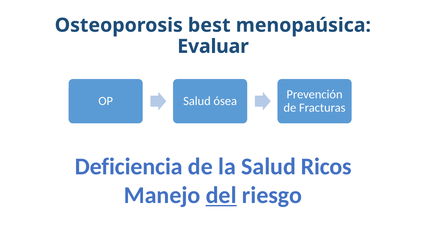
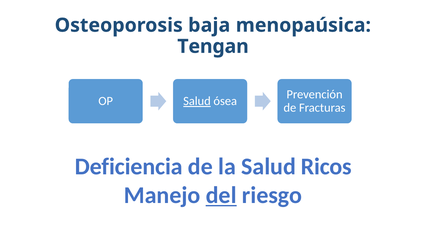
best: best -> baja
Evaluar: Evaluar -> Tengan
Salud at (197, 101) underline: none -> present
